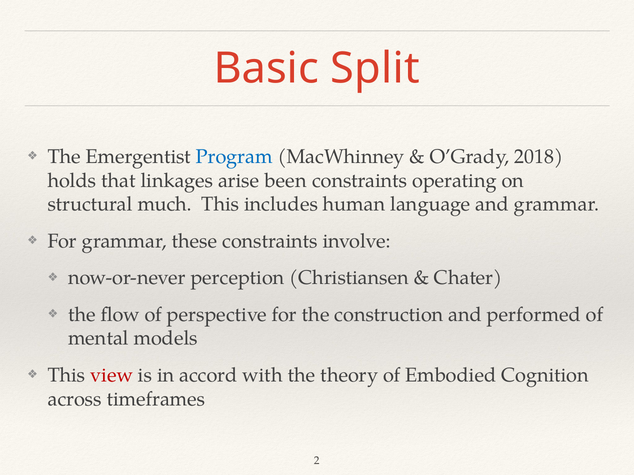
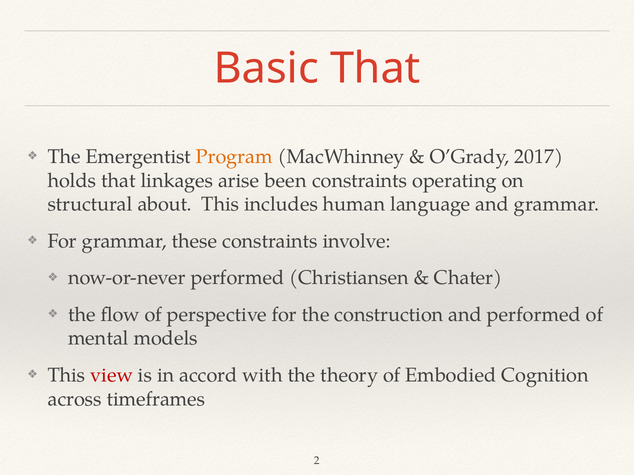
Basic Split: Split -> That
Program colour: blue -> orange
2018: 2018 -> 2017
much: much -> about
now-or-never perception: perception -> performed
